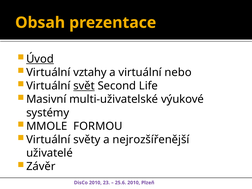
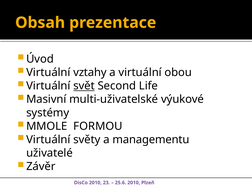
Úvod underline: present -> none
nebo: nebo -> obou
nejrozšířenější: nejrozšířenější -> managementu
